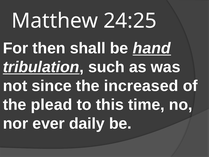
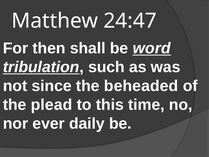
24:25: 24:25 -> 24:47
hand: hand -> word
increased: increased -> beheaded
